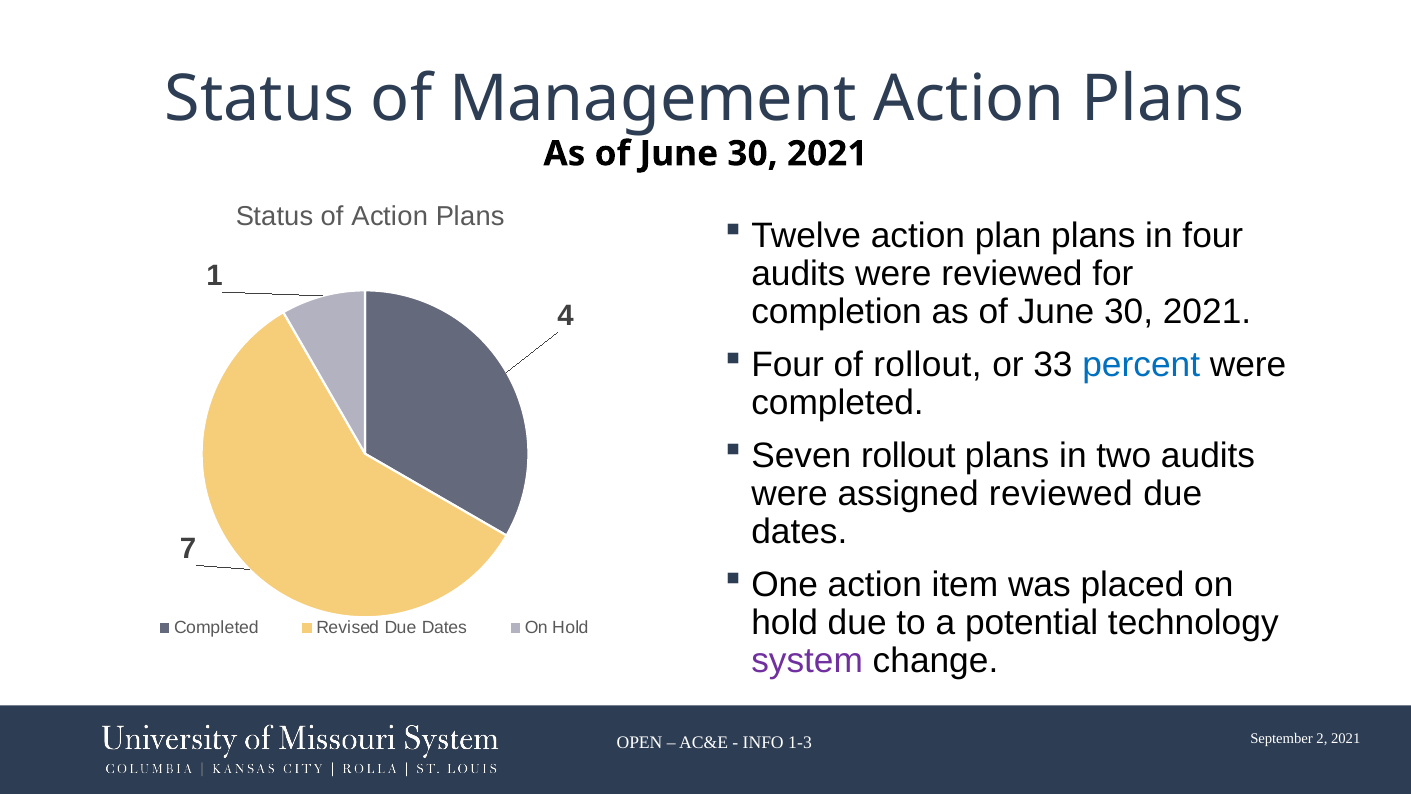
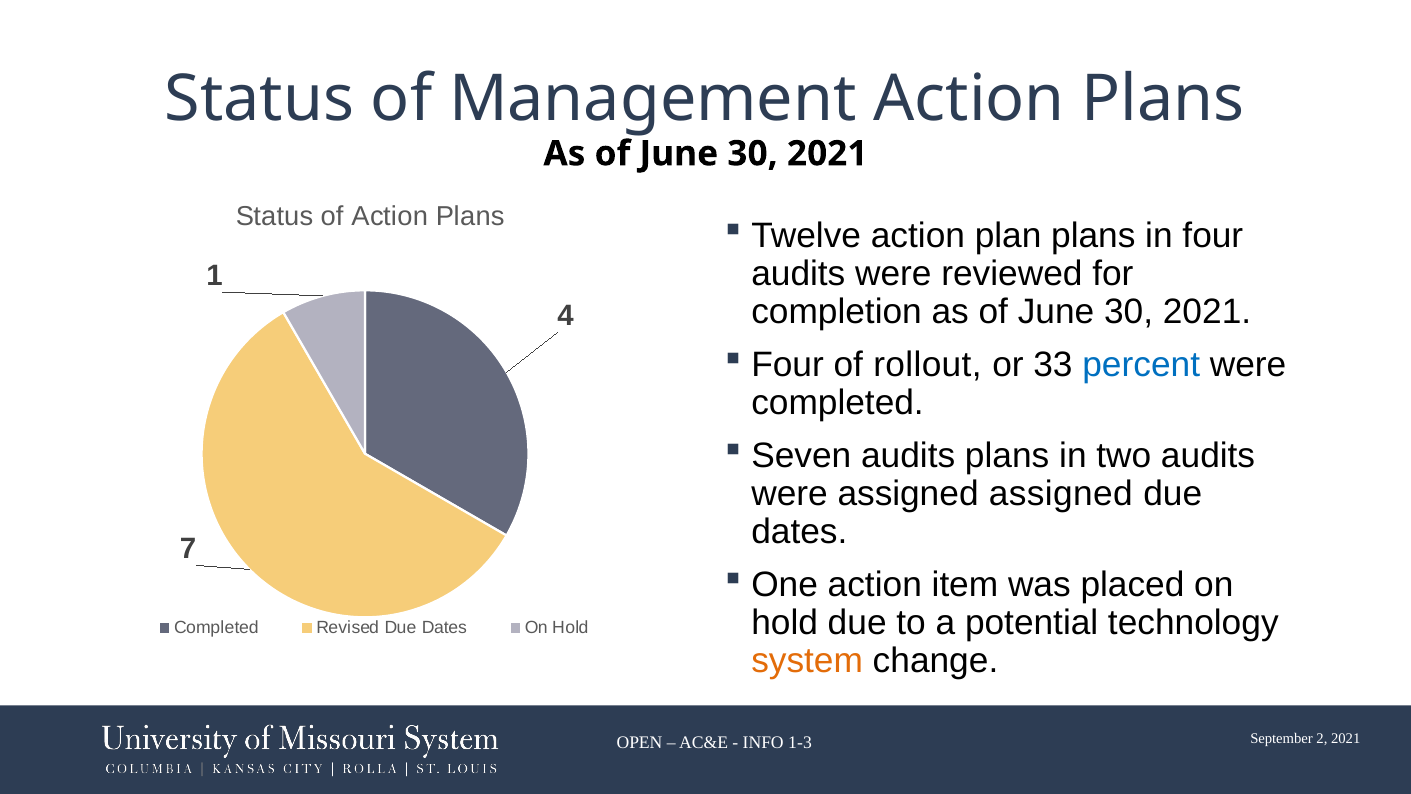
Seven rollout: rollout -> audits
assigned reviewed: reviewed -> assigned
system colour: purple -> orange
